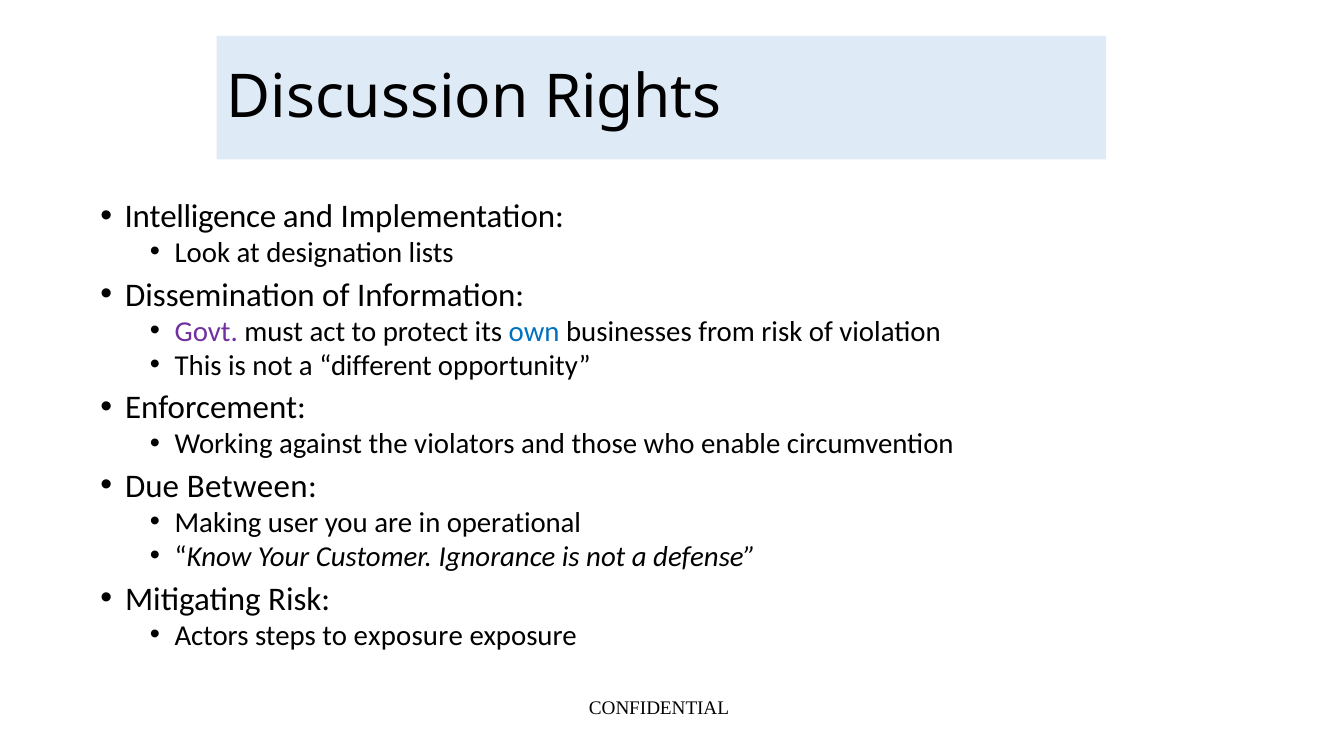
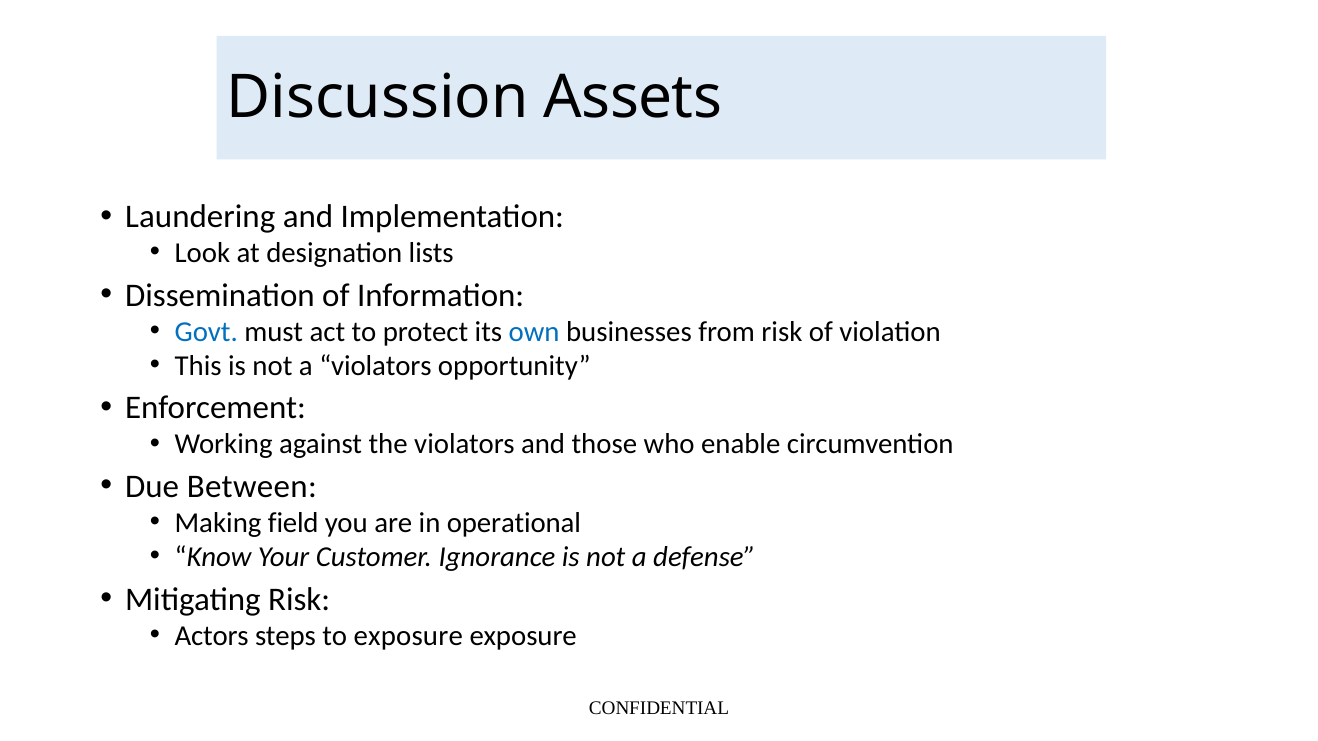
Rights: Rights -> Assets
Intelligence: Intelligence -> Laundering
Govt colour: purple -> blue
a different: different -> violators
user: user -> field
